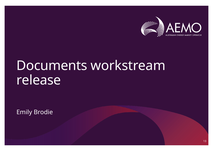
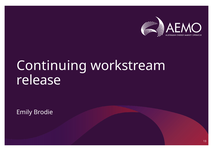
Documents: Documents -> Continuing
